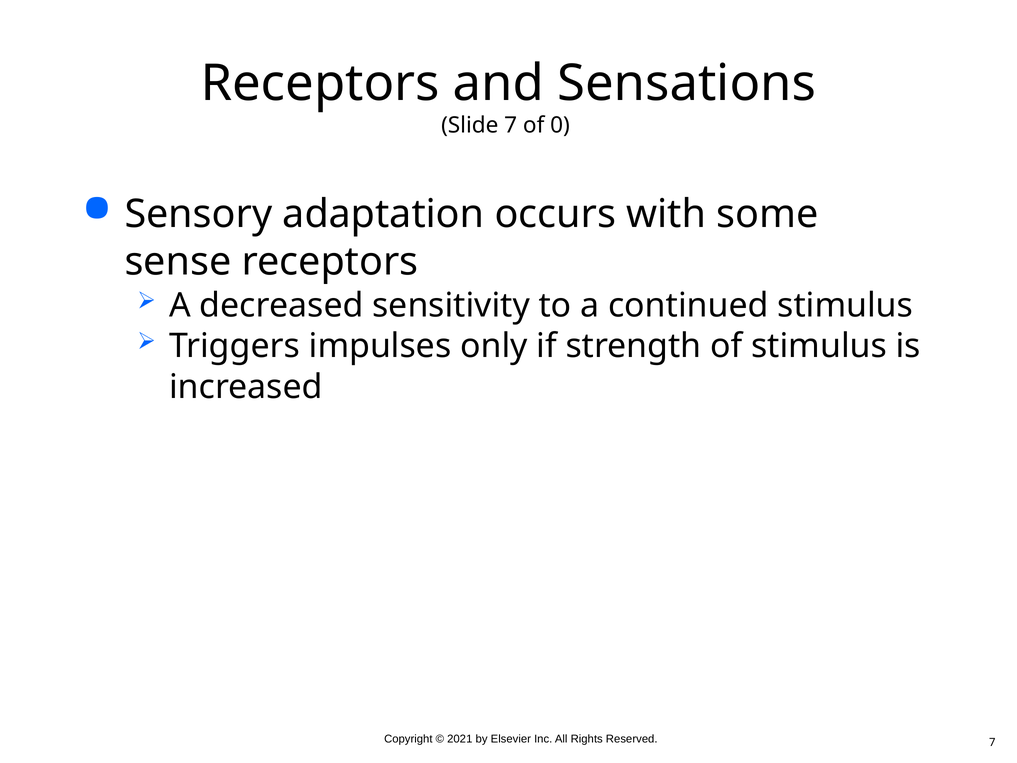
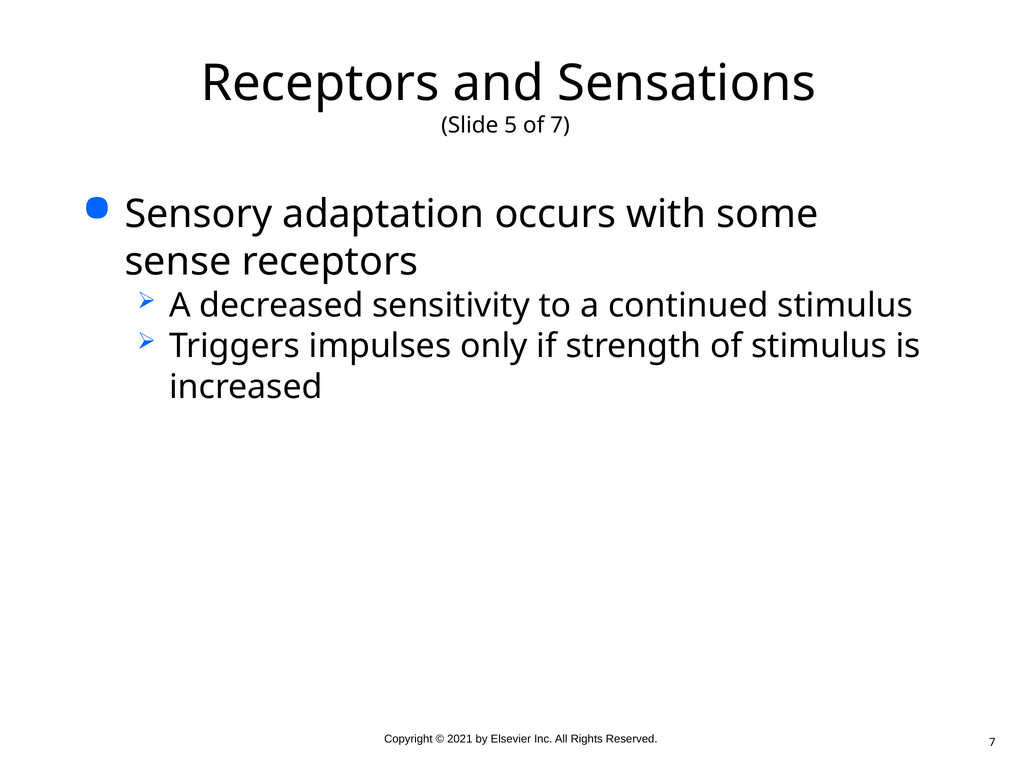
Slide 7: 7 -> 5
of 0: 0 -> 7
